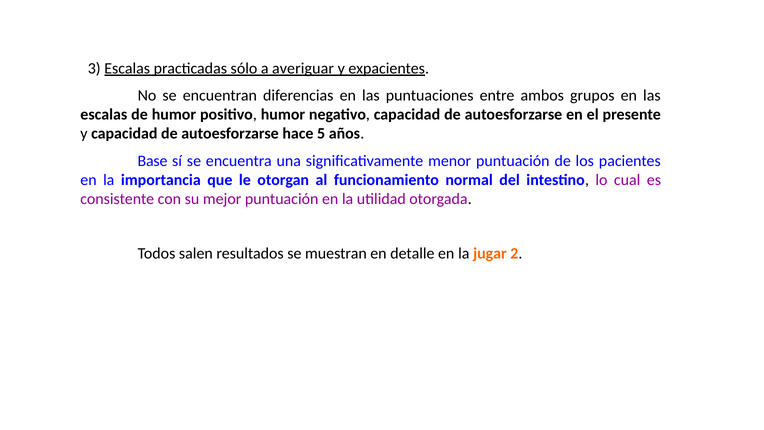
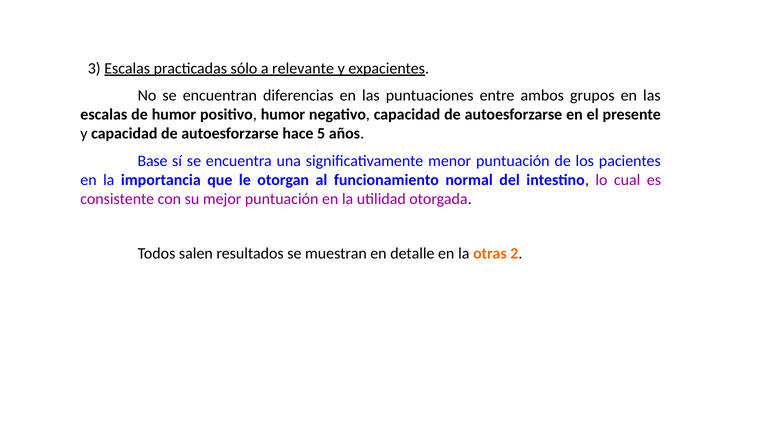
averiguar: averiguar -> relevante
jugar: jugar -> otras
